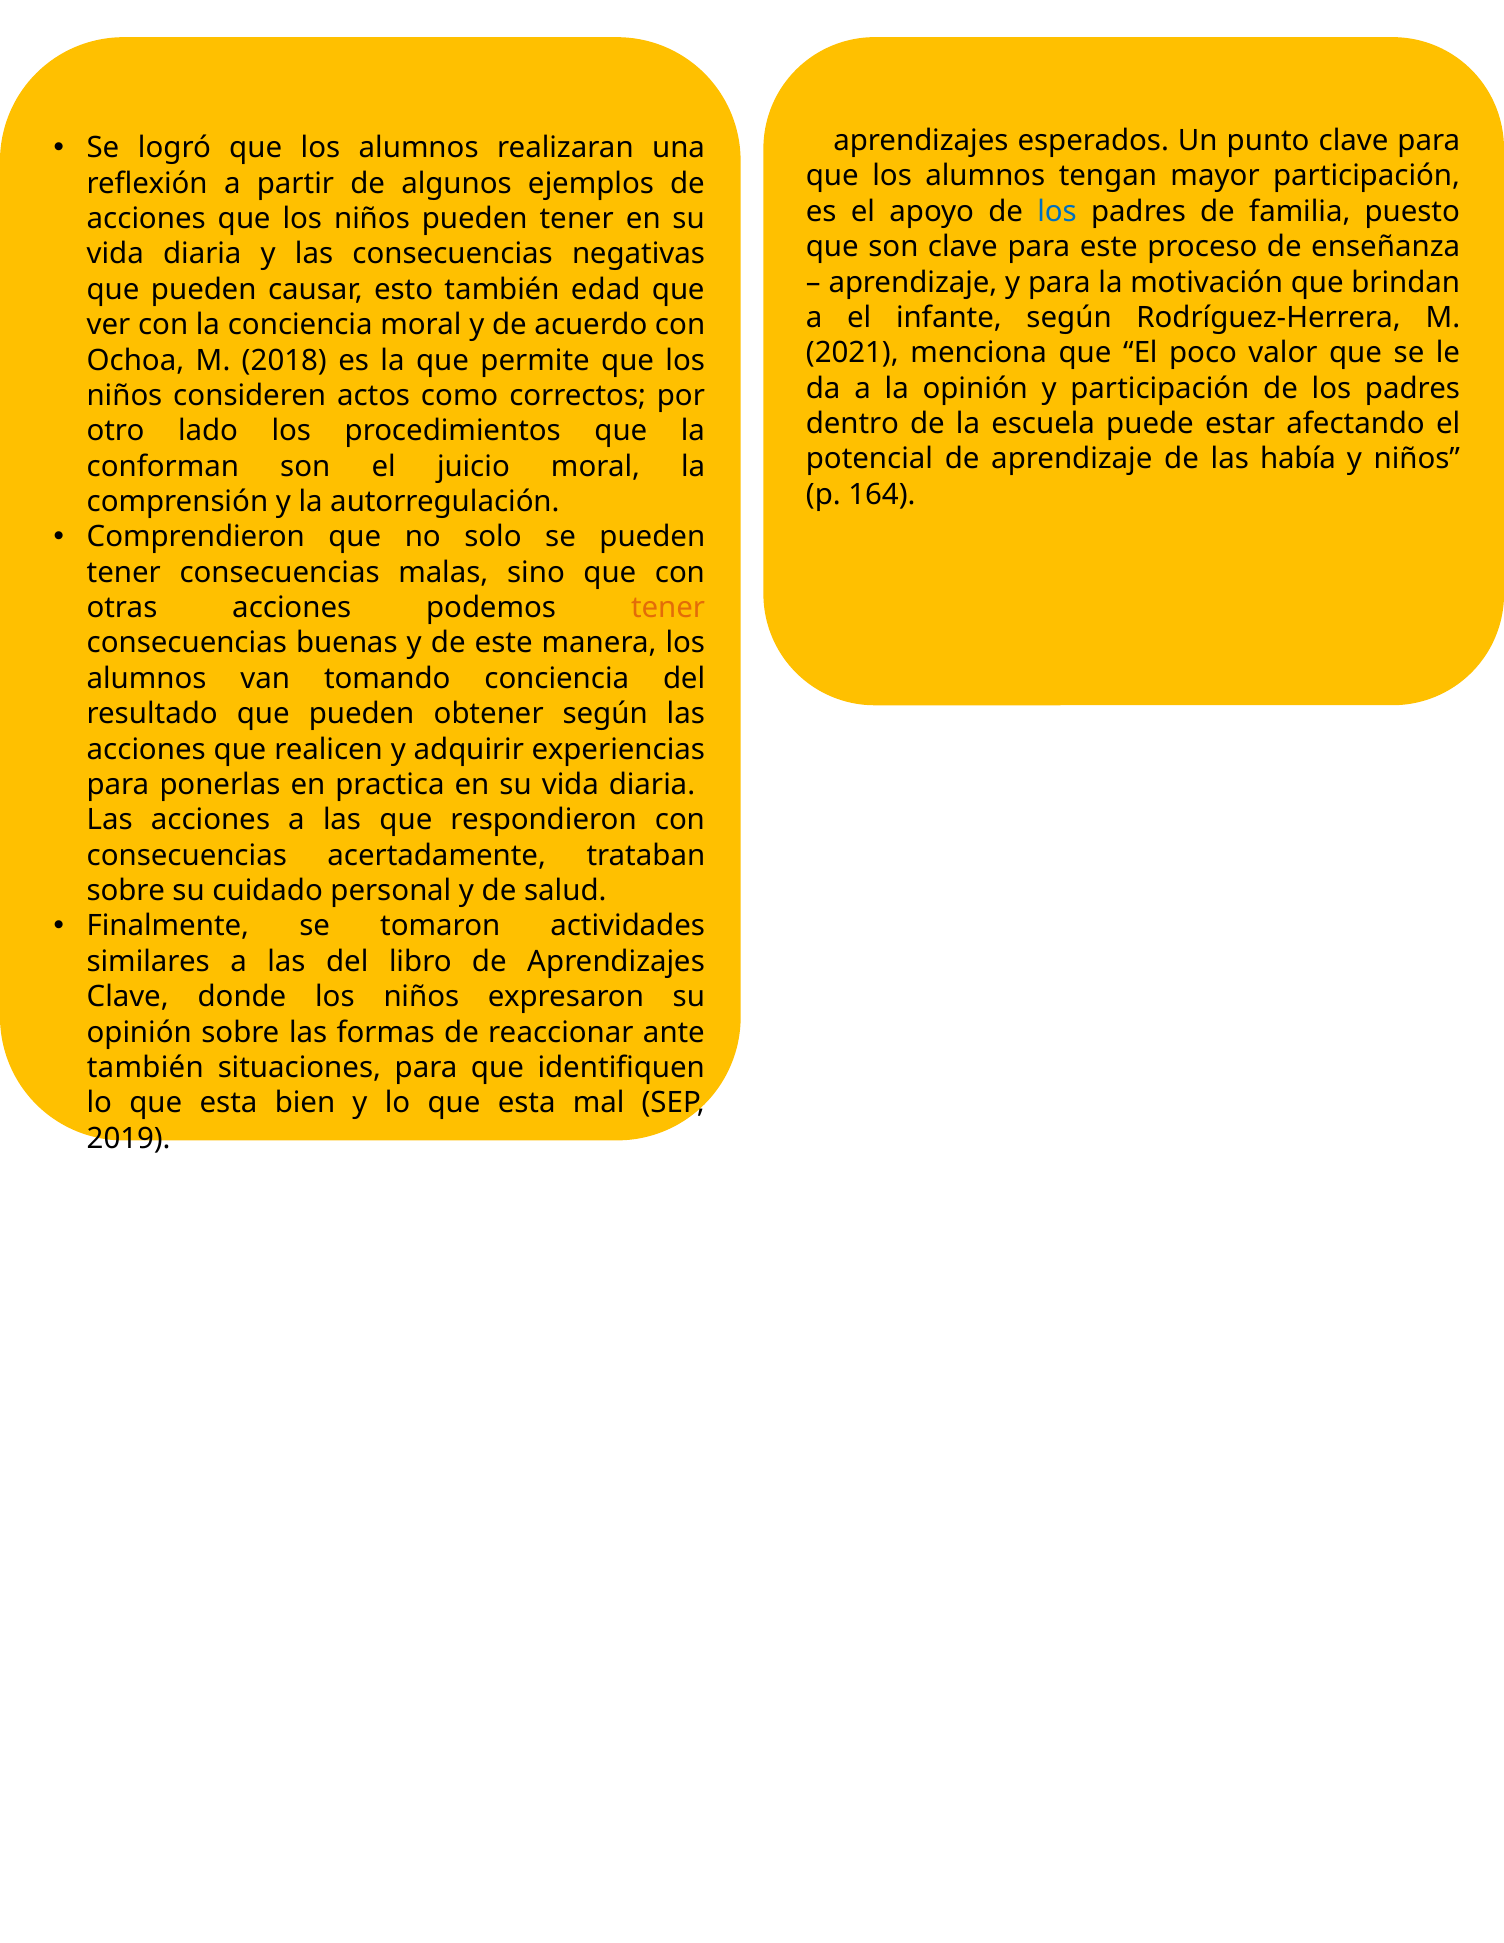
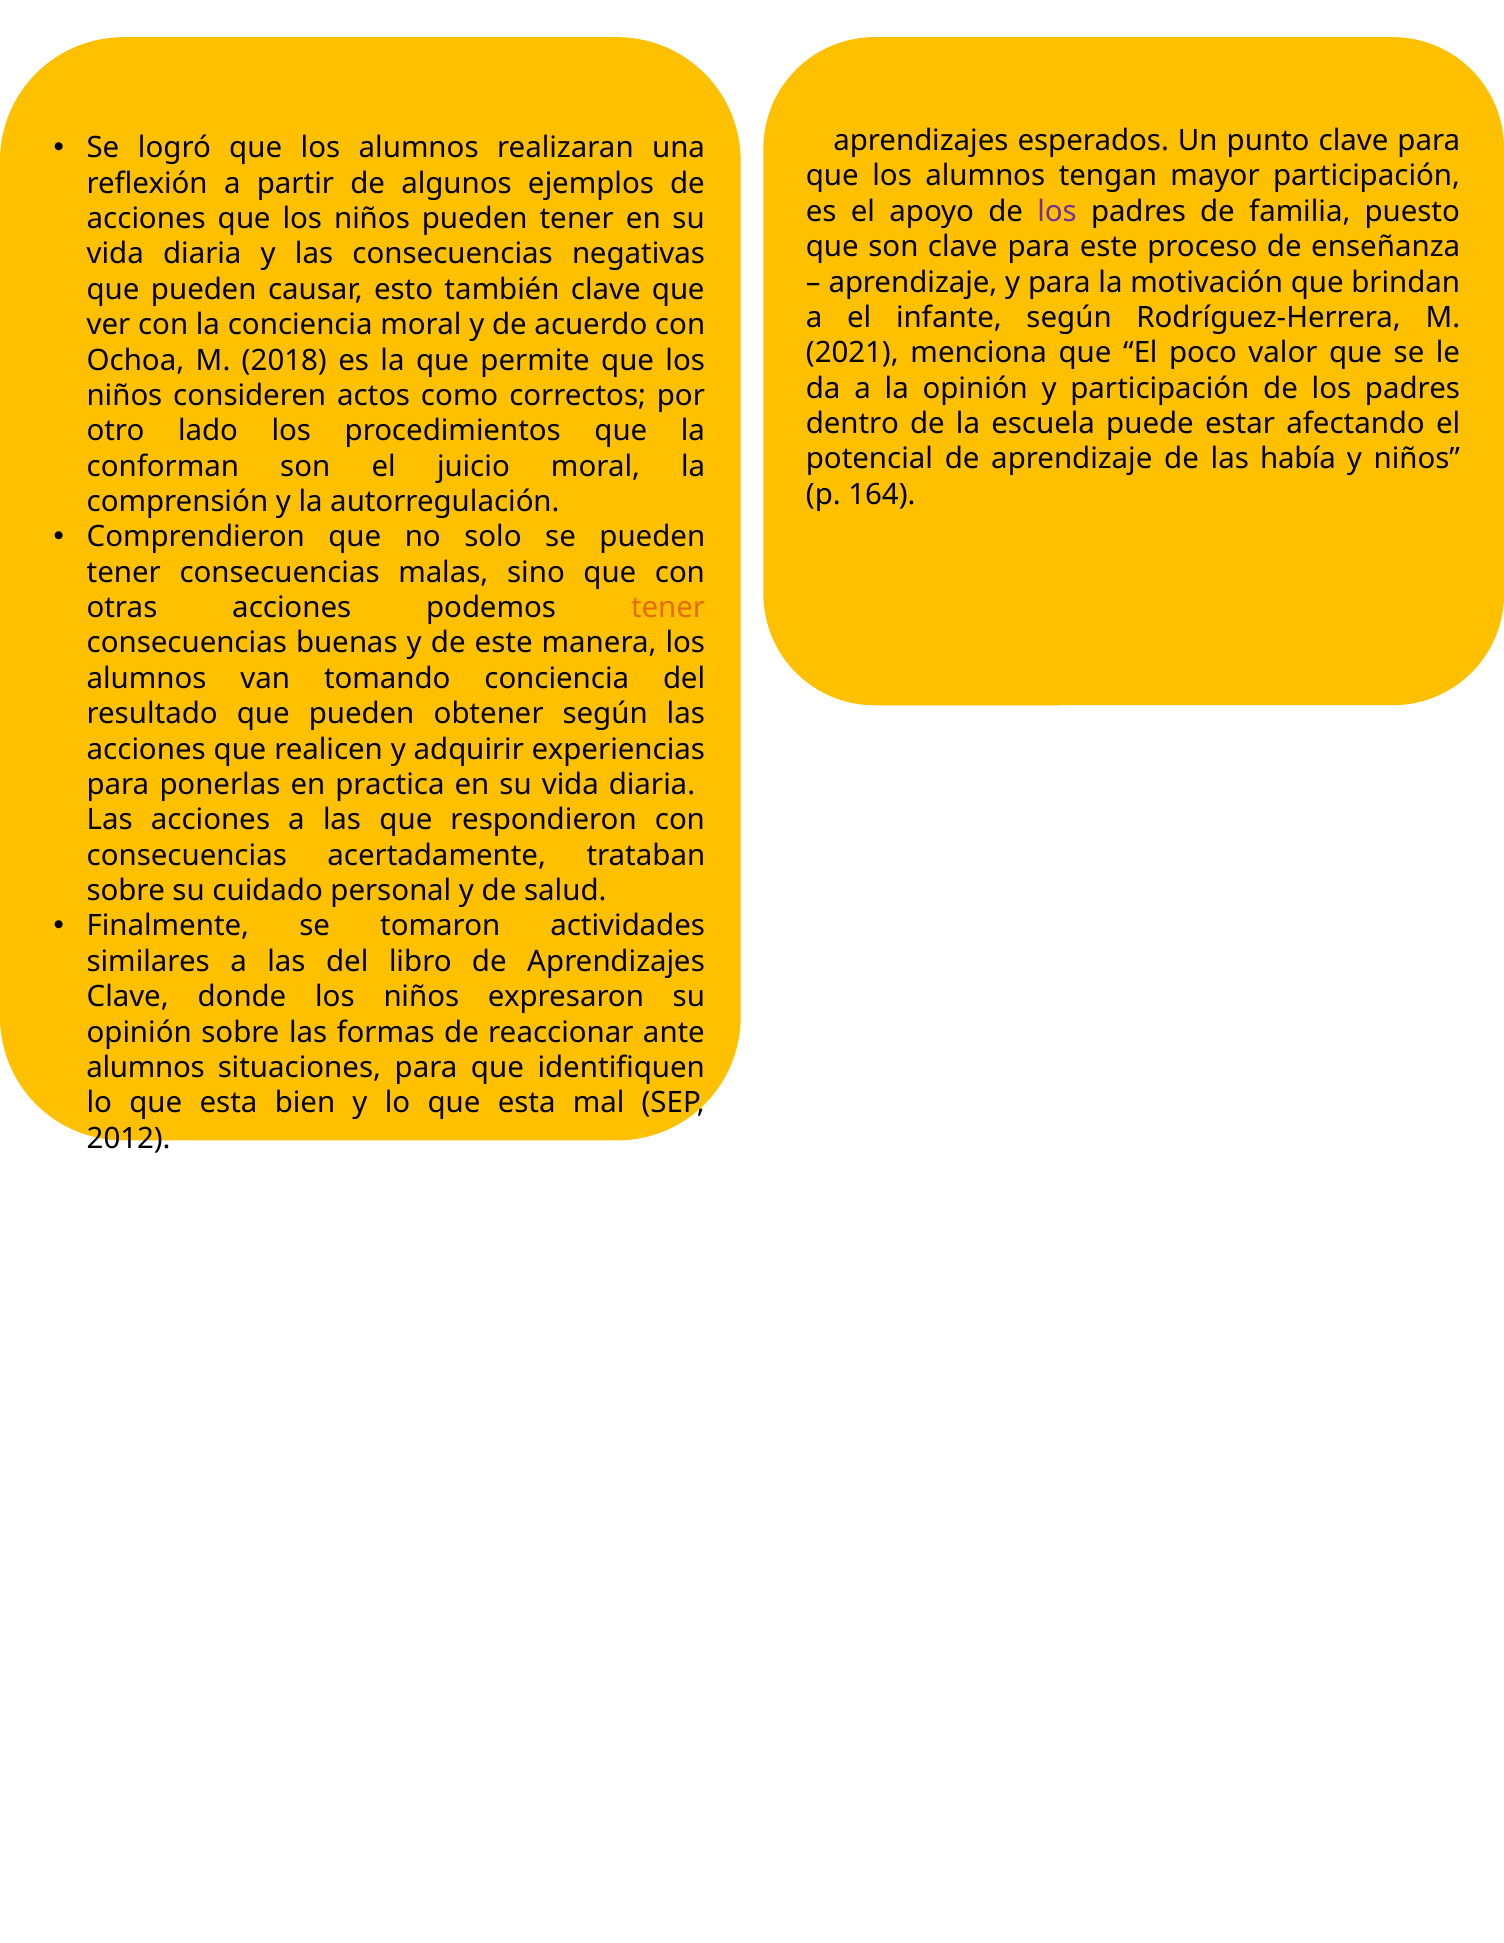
los at (1057, 212) colour: blue -> purple
también edad: edad -> clave
también at (145, 1068): también -> alumnos
2019: 2019 -> 2012
